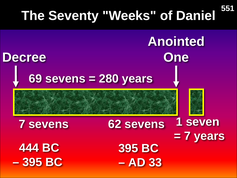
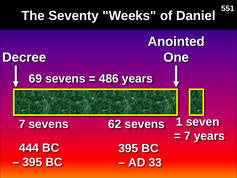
280: 280 -> 486
